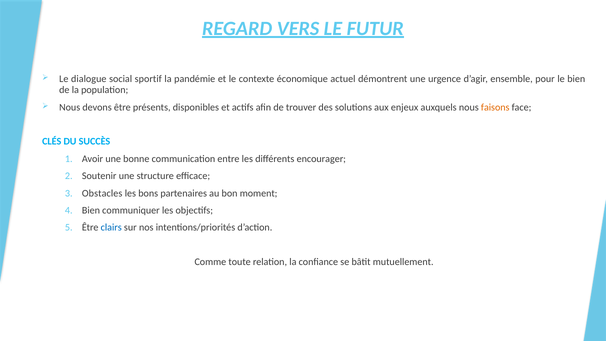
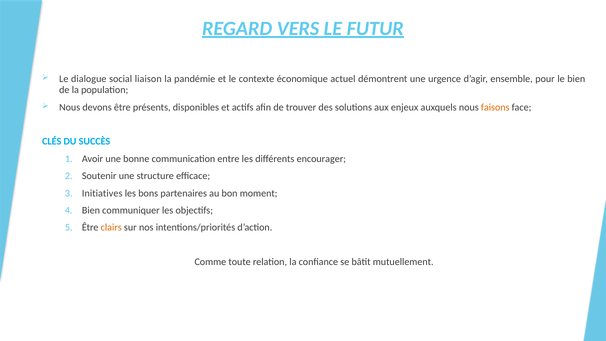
sportif: sportif -> liaison
Obstacles: Obstacles -> Initiatives
clairs colour: blue -> orange
